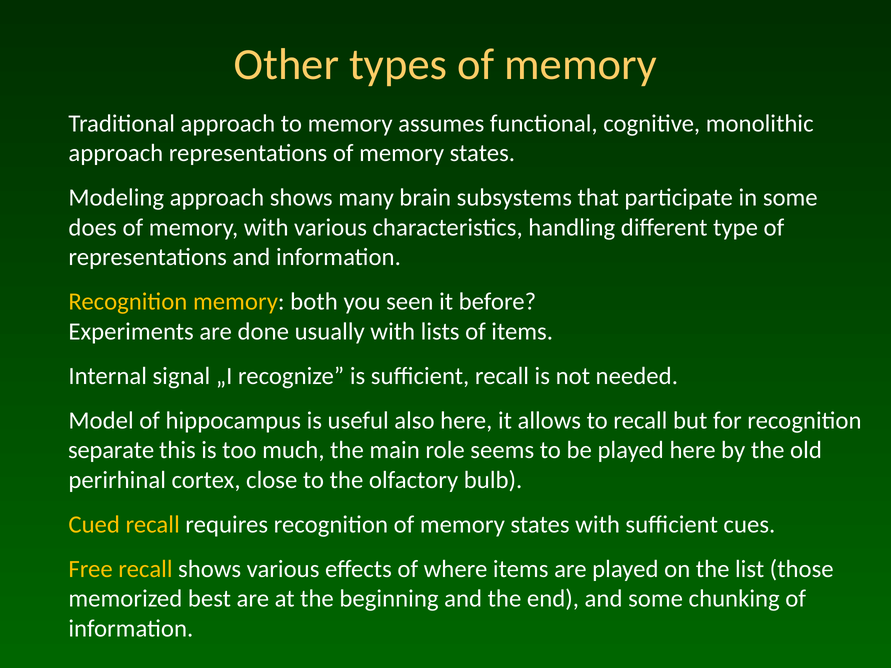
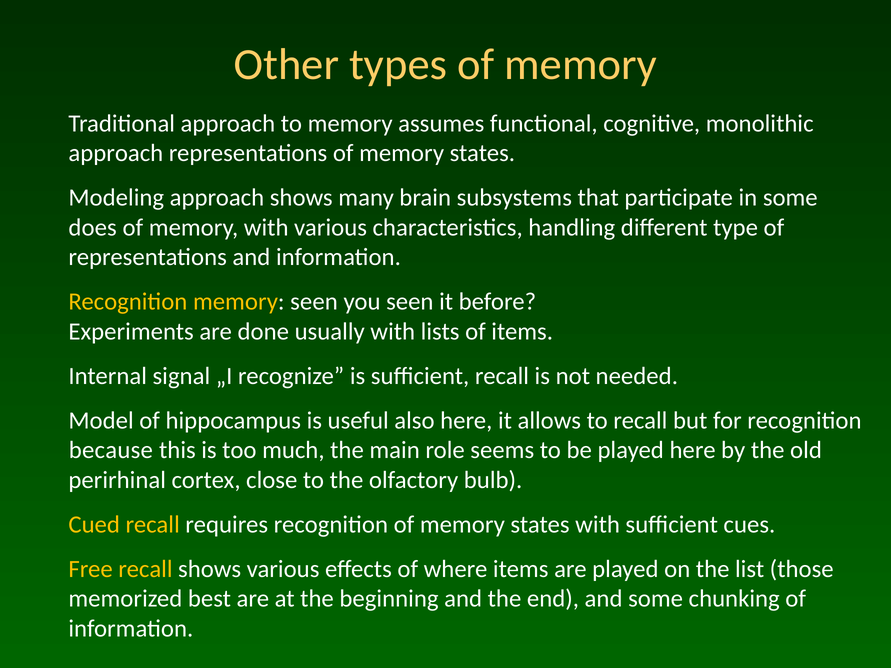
memory both: both -> seen
separate: separate -> because
